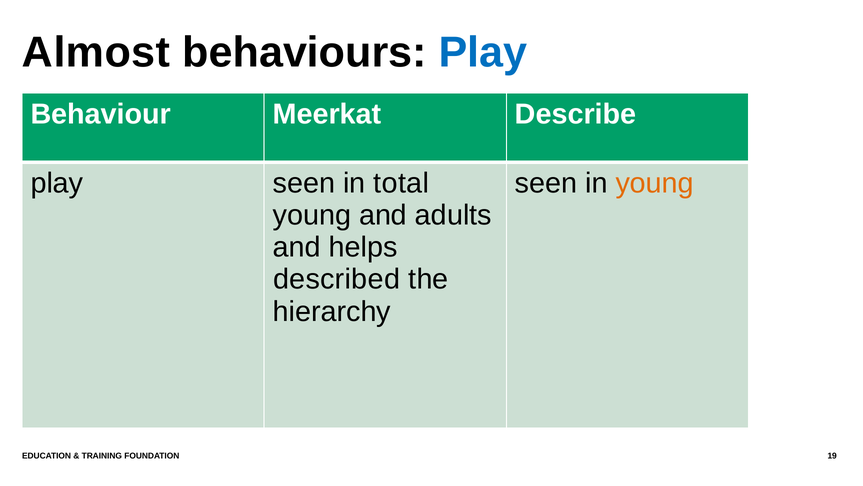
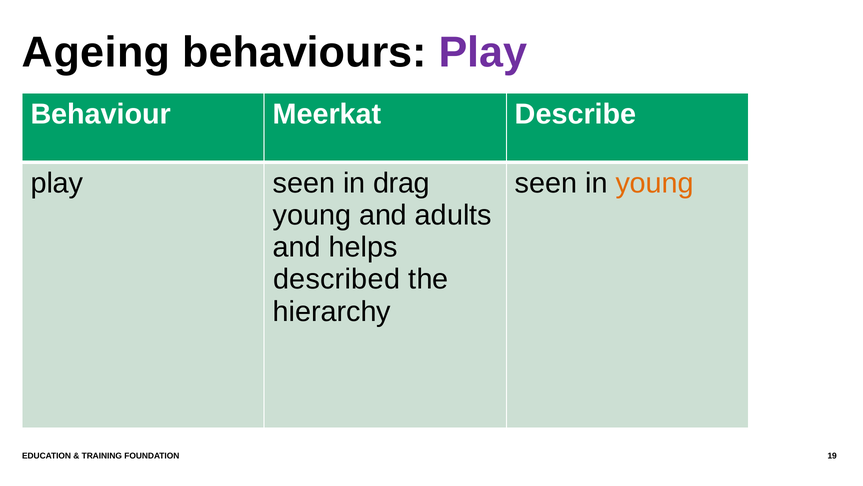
Almost: Almost -> Ageing
Play at (483, 52) colour: blue -> purple
total: total -> drag
